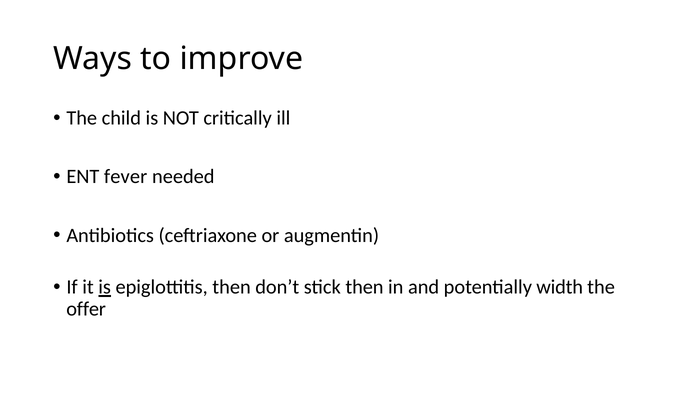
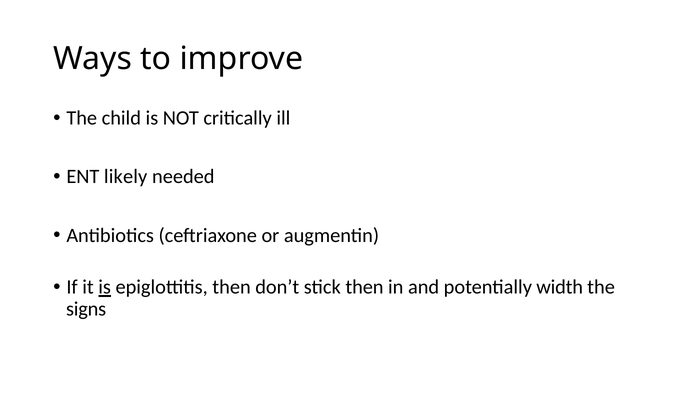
fever: fever -> likely
offer: offer -> signs
